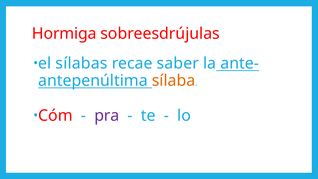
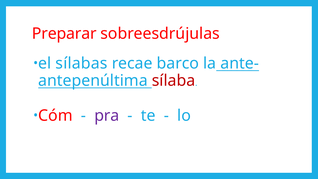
Hormiga: Hormiga -> Preparar
saber: saber -> barco
sílaba colour: orange -> red
